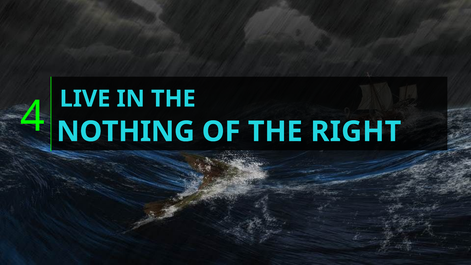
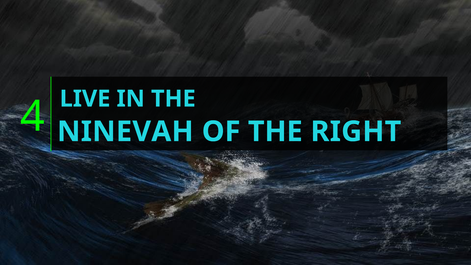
NOTHING: NOTHING -> NINEVAH
